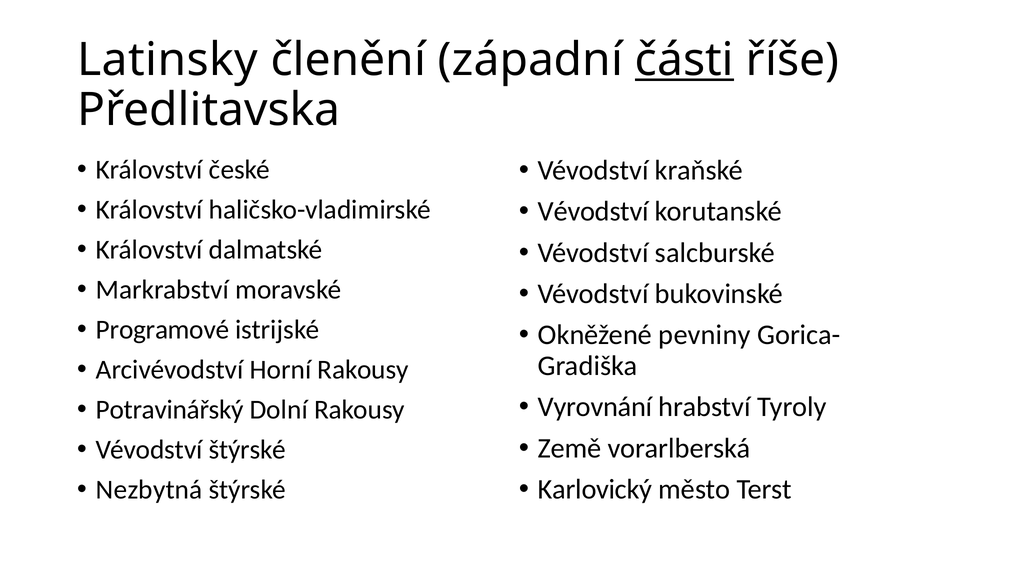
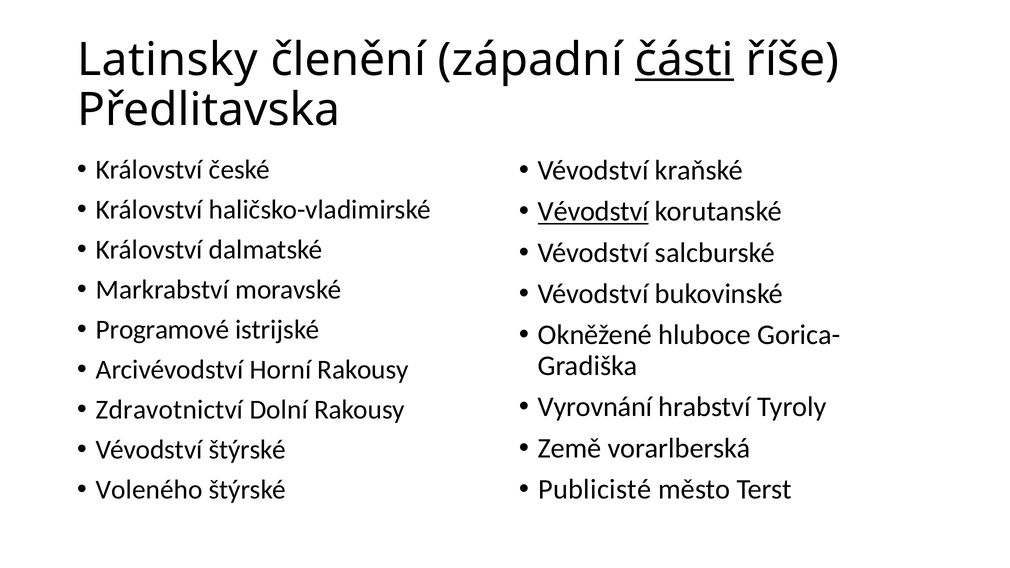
Vévodství at (593, 211) underline: none -> present
pevniny: pevniny -> hluboce
Potravinářský: Potravinářský -> Zdravotnictví
Karlovický: Karlovický -> Publicisté
Nezbytná: Nezbytná -> Voleného
